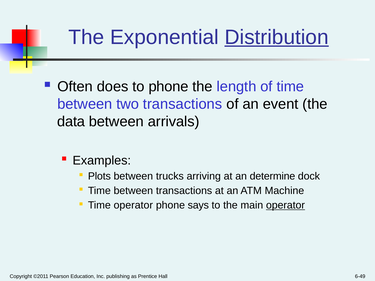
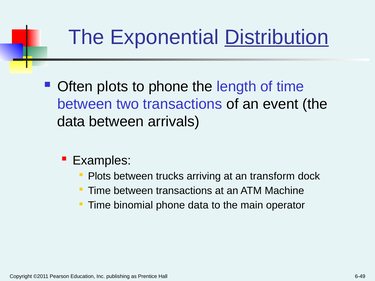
Often does: does -> plots
determine: determine -> transform
Time operator: operator -> binomial
phone says: says -> data
operator at (285, 205) underline: present -> none
